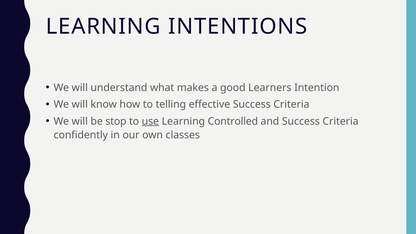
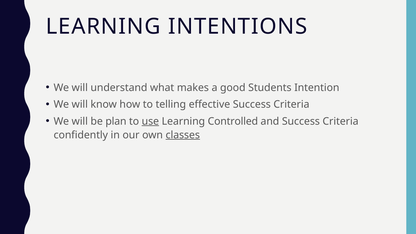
Learners: Learners -> Students
stop: stop -> plan
classes underline: none -> present
